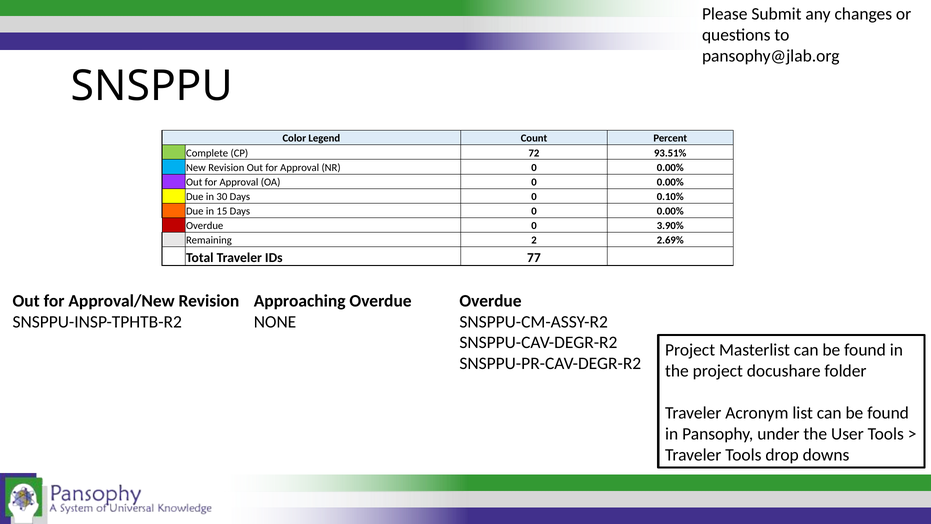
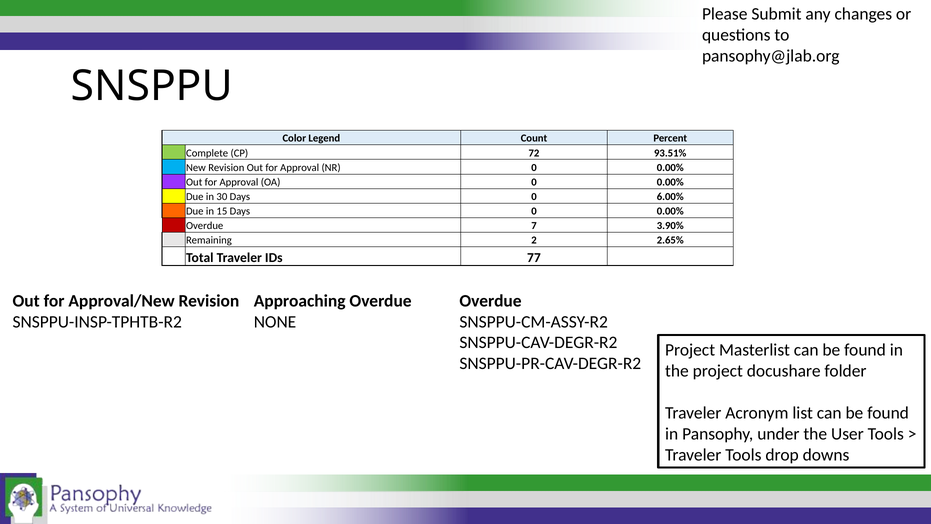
0.10%: 0.10% -> 6.00%
Overdue 0: 0 -> 7
2.69%: 2.69% -> 2.65%
